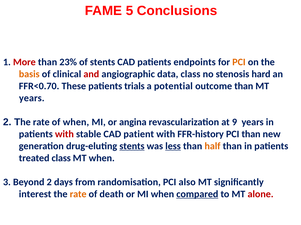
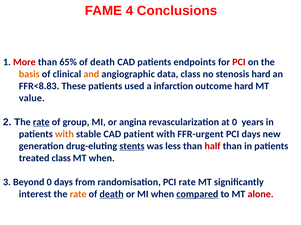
5: 5 -> 4
23%: 23% -> 65%
stents at (103, 62): stents -> death
PCI at (239, 62) colour: orange -> red
and colour: red -> orange
FFR<0.70: FFR<0.70 -> FFR<8.83
trials: trials -> used
potential: potential -> infarction
outcome than: than -> hard
years at (32, 98): years -> value
rate at (41, 122) underline: none -> present
of when: when -> group
at 9: 9 -> 0
with at (64, 134) colour: red -> orange
FFR-history: FFR-history -> FFR-urgent
PCI than: than -> days
less underline: present -> none
half colour: orange -> red
Beyond 2: 2 -> 0
PCI also: also -> rate
death at (112, 195) underline: none -> present
